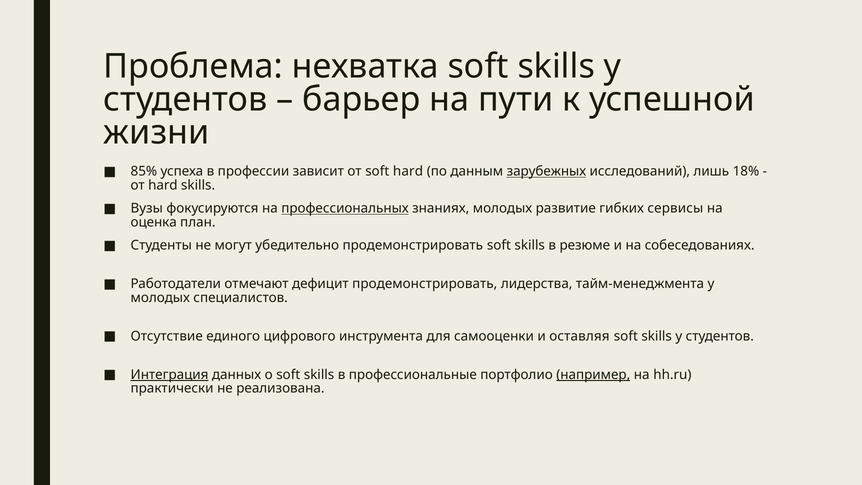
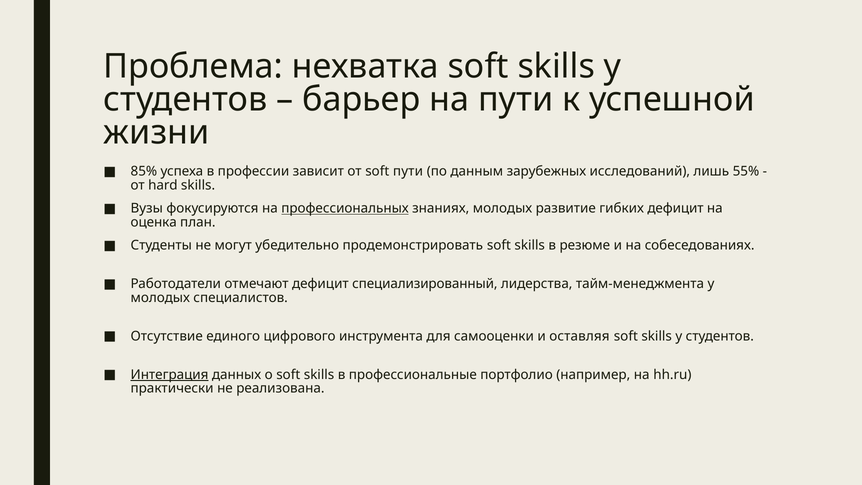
soft hard: hard -> пути
зарубежных underline: present -> none
18%: 18% -> 55%
гибких сервисы: сервисы -> дефицит
дефицит продемонстрировать: продемонстрировать -> специализированный
например underline: present -> none
